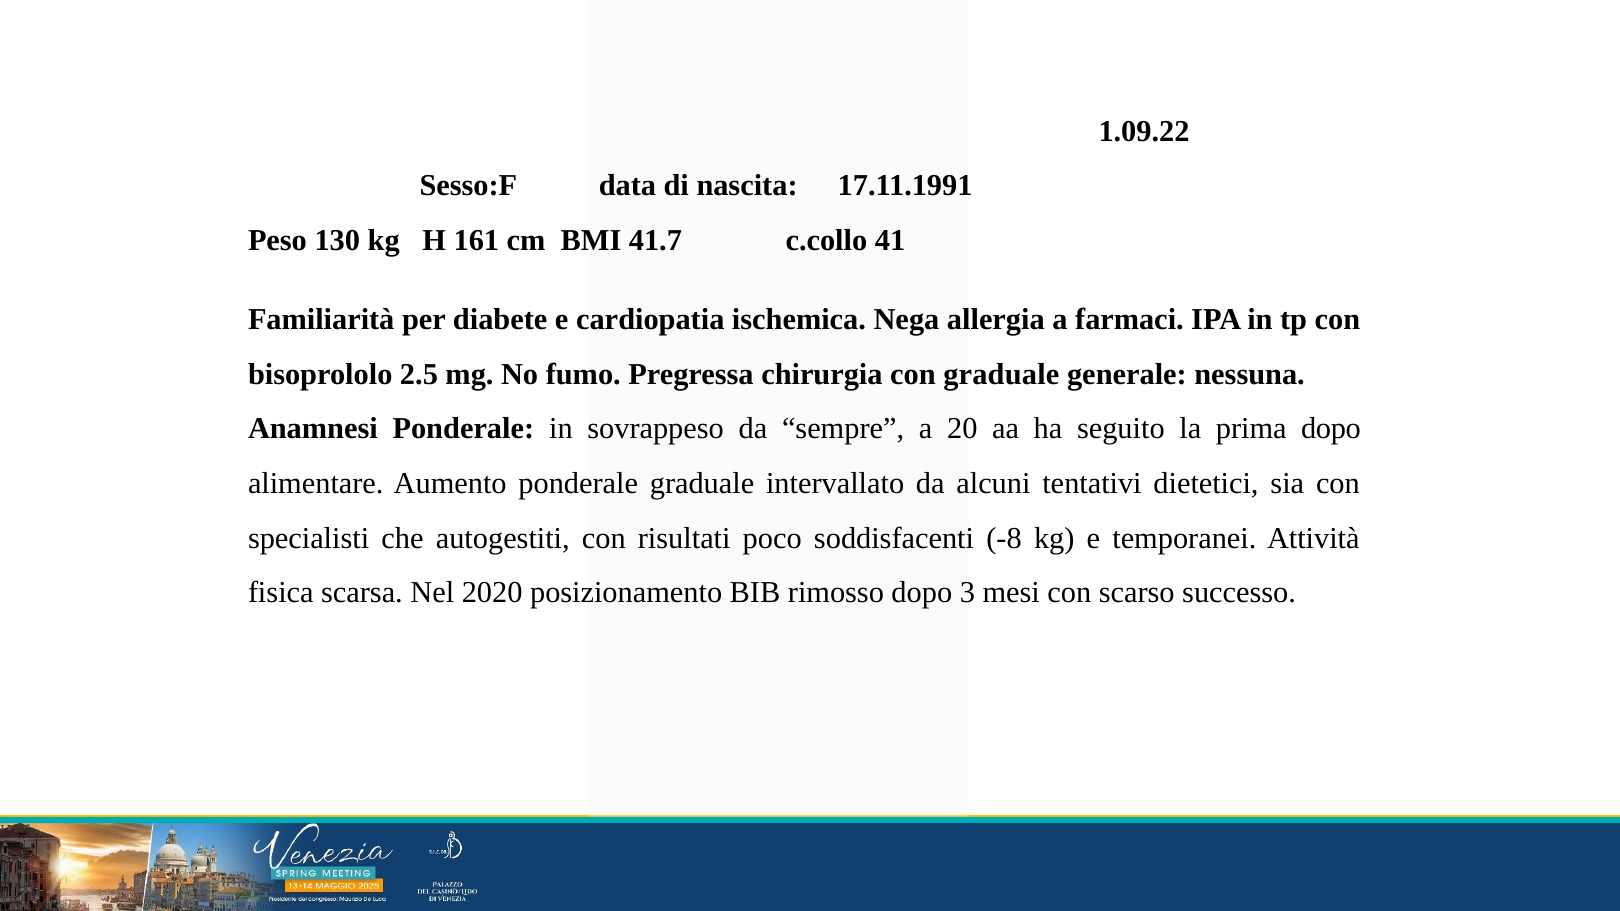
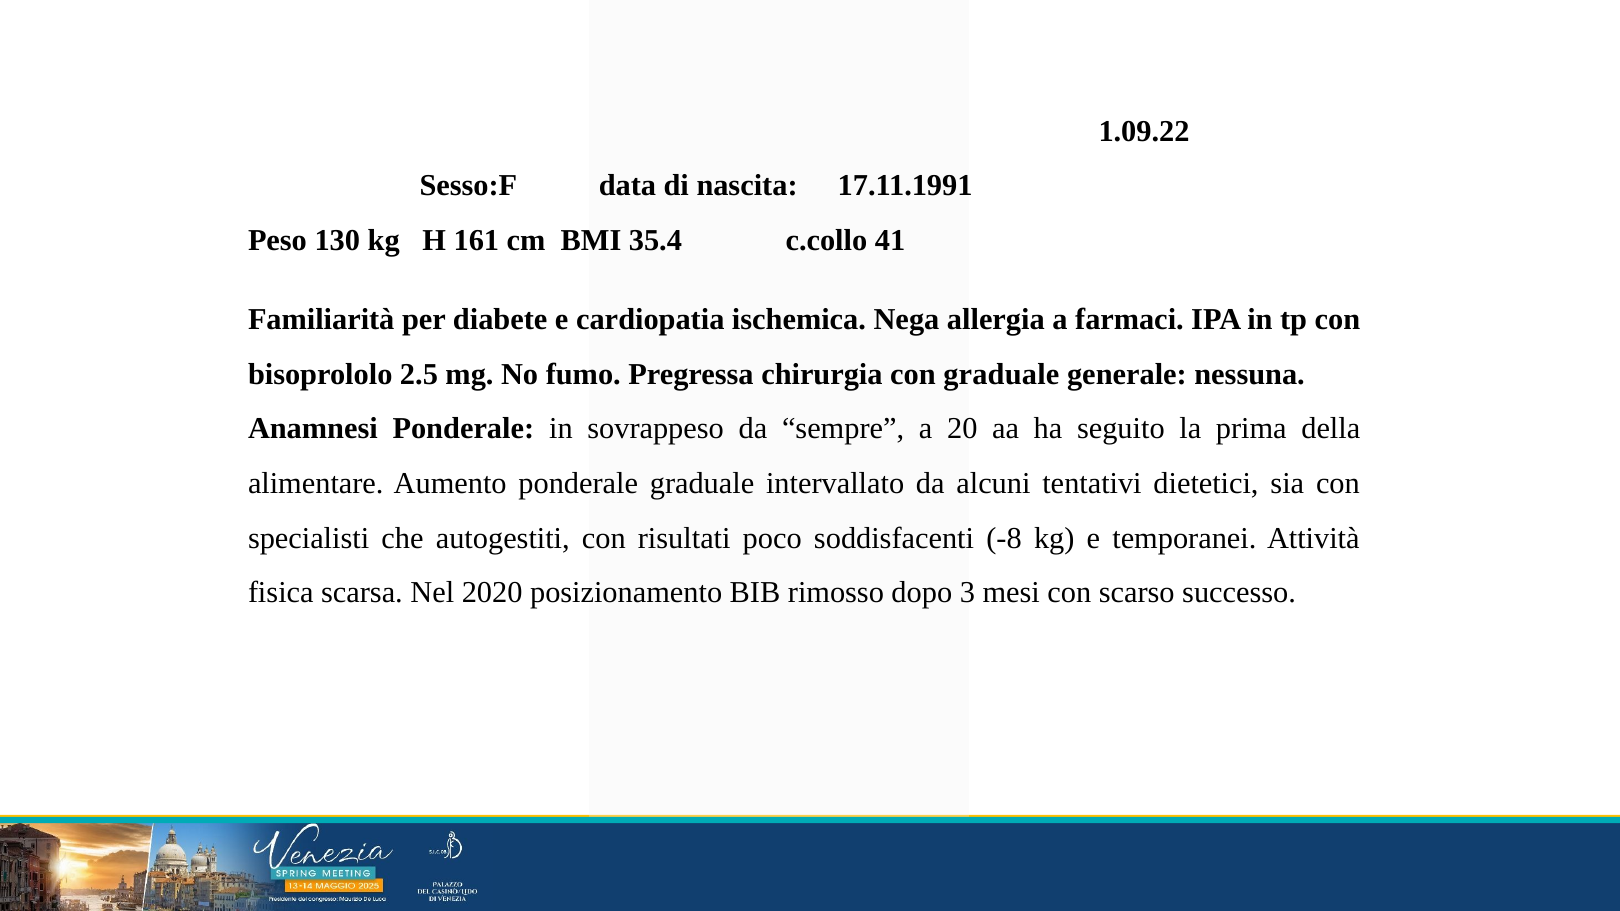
41.7: 41.7 -> 35.4
prima dopo: dopo -> della
